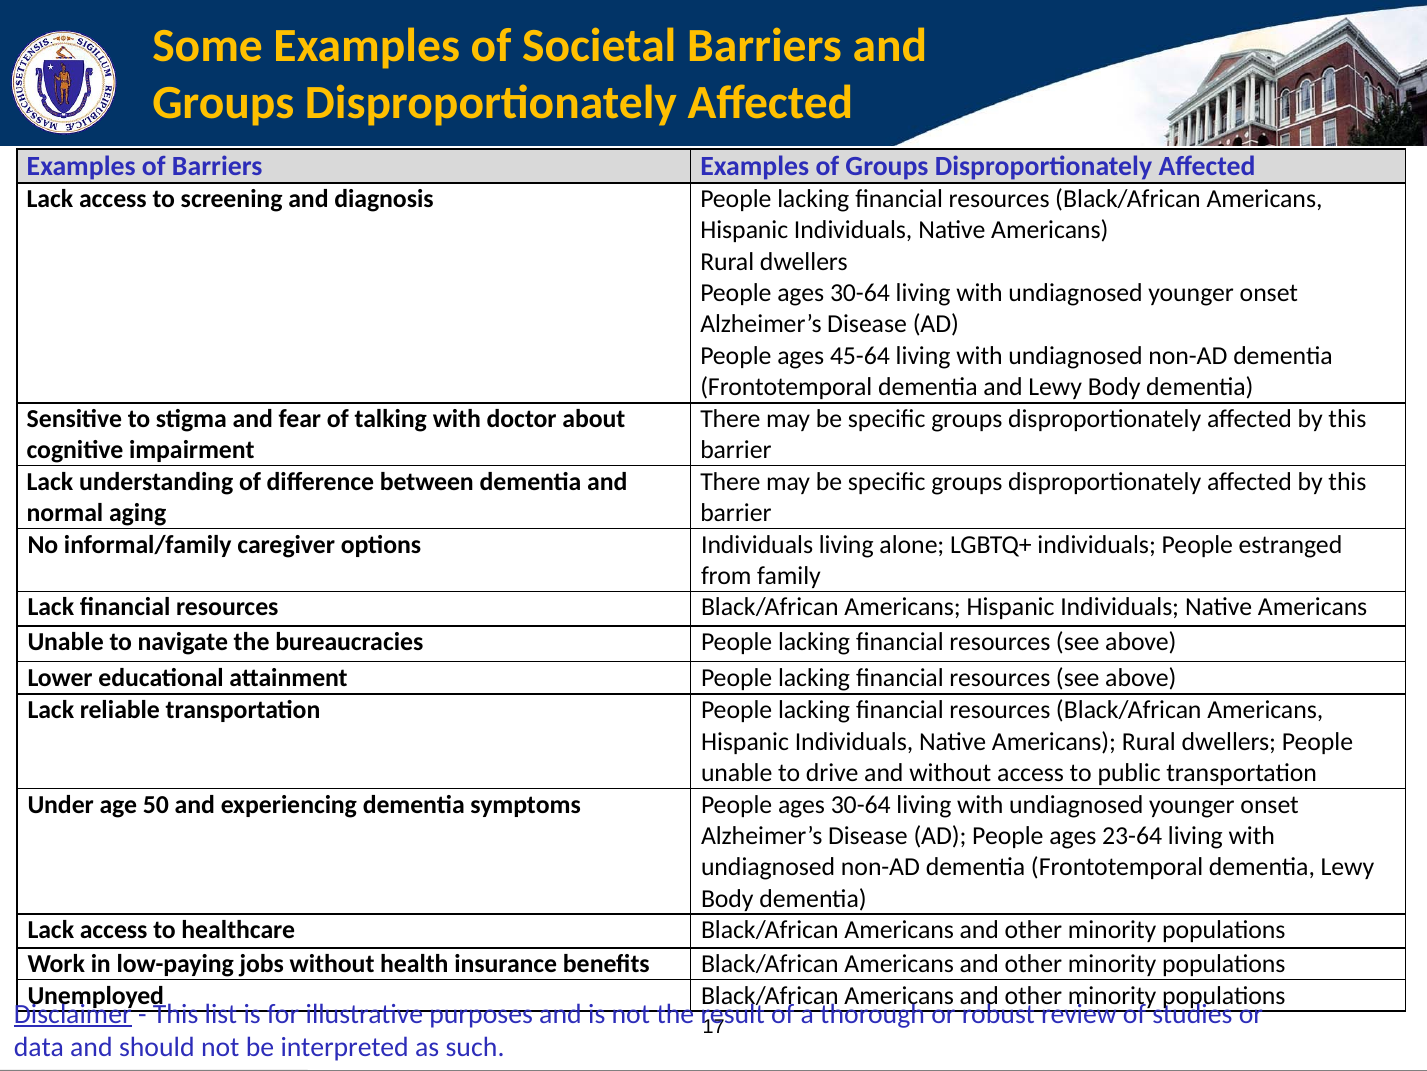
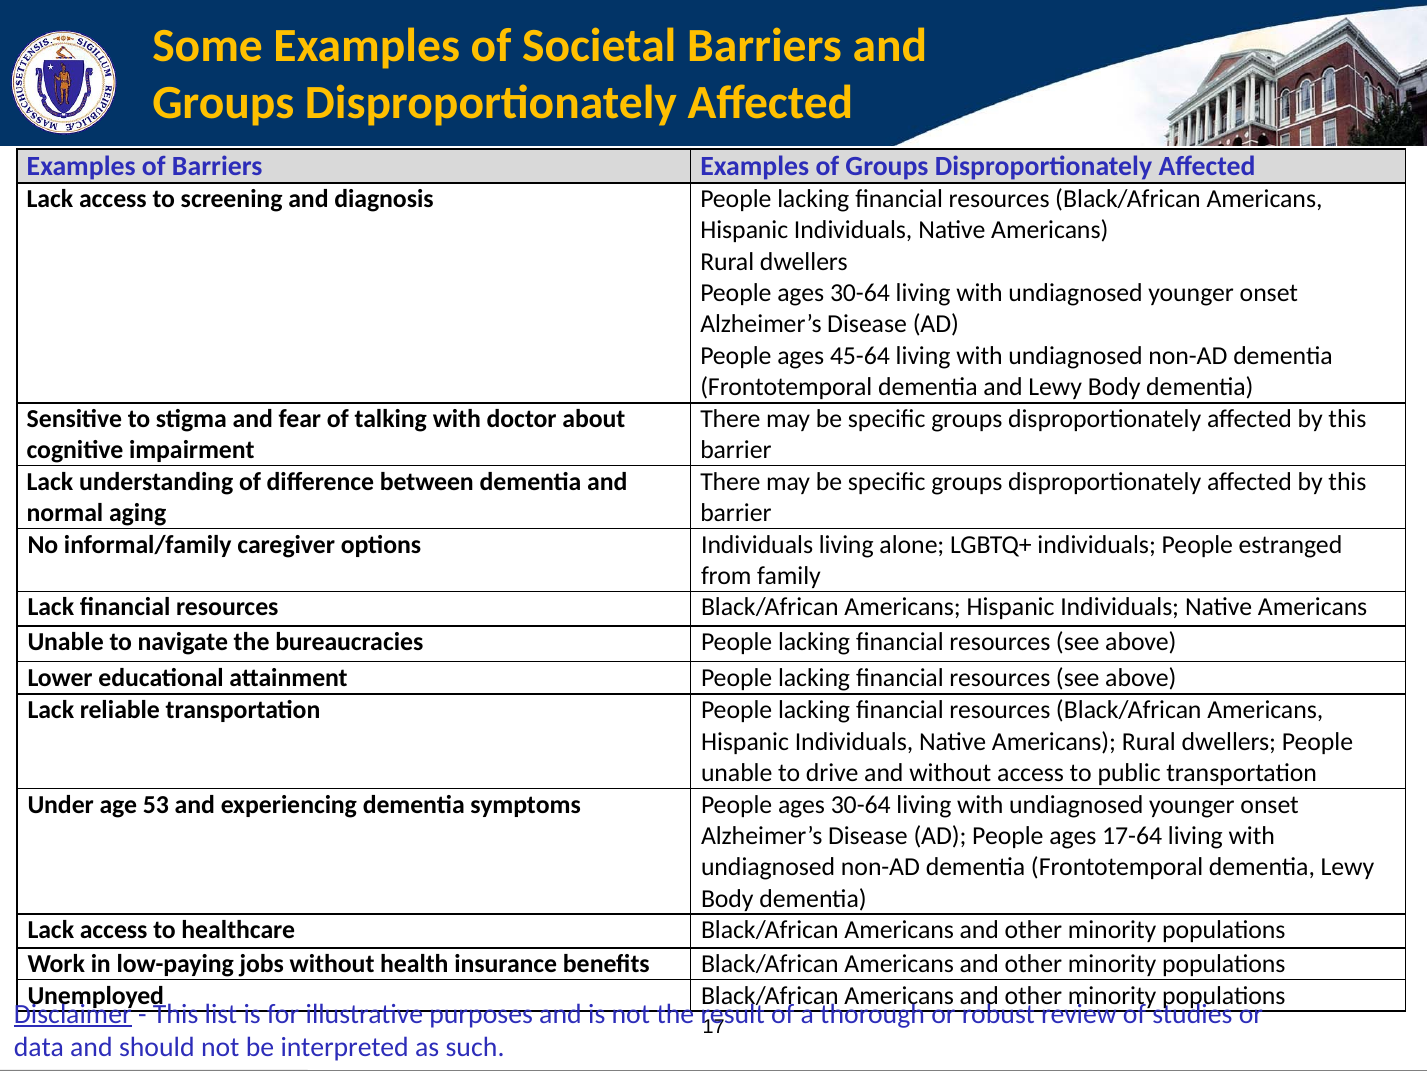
50: 50 -> 53
23-64: 23-64 -> 17-64
